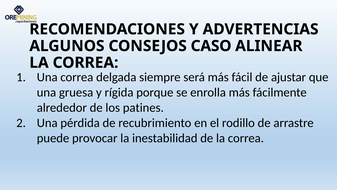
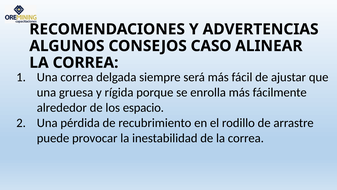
patines: patines -> espacio
